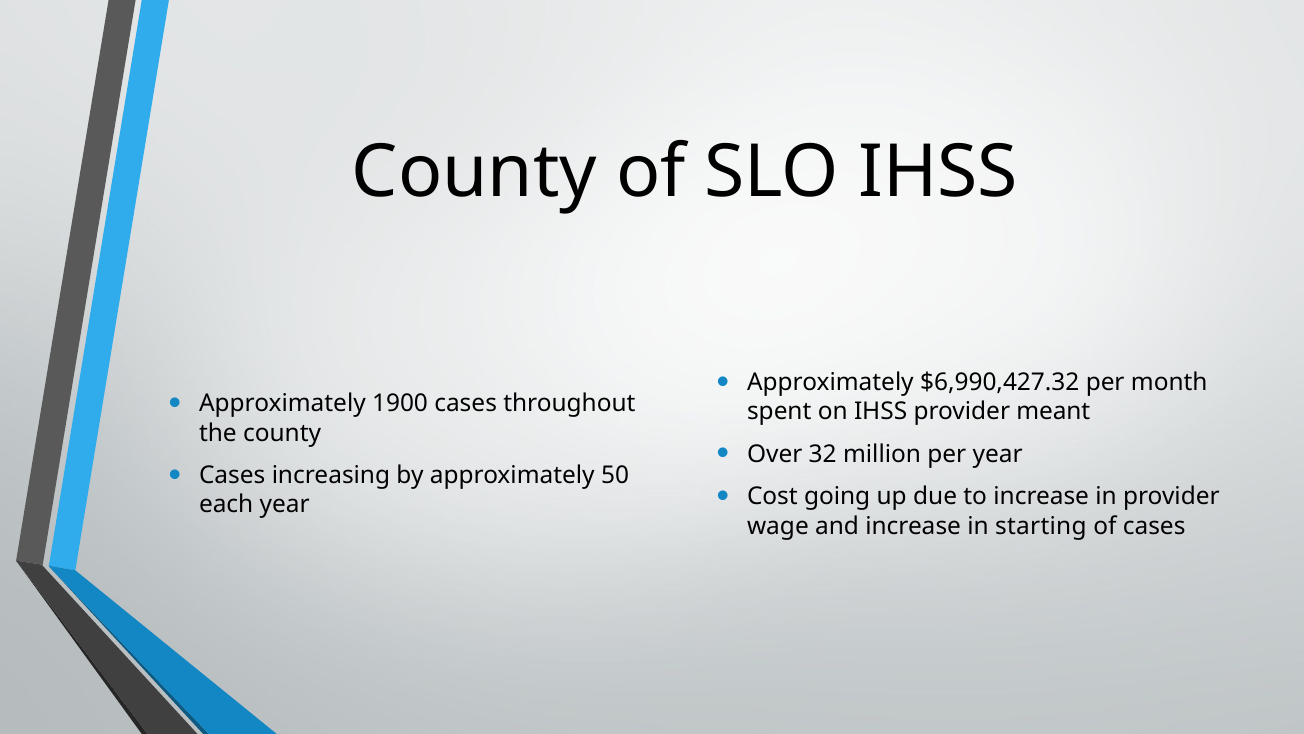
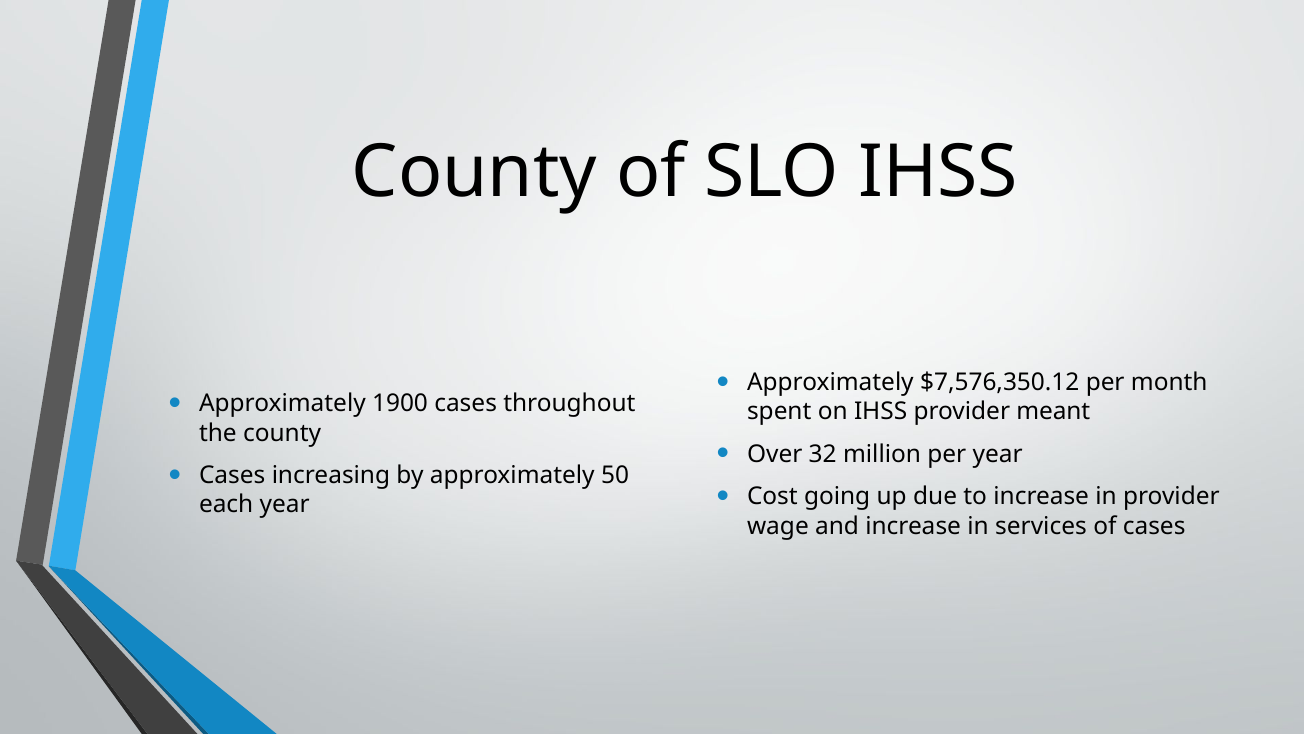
$6,990,427.32: $6,990,427.32 -> $7,576,350.12
starting: starting -> services
